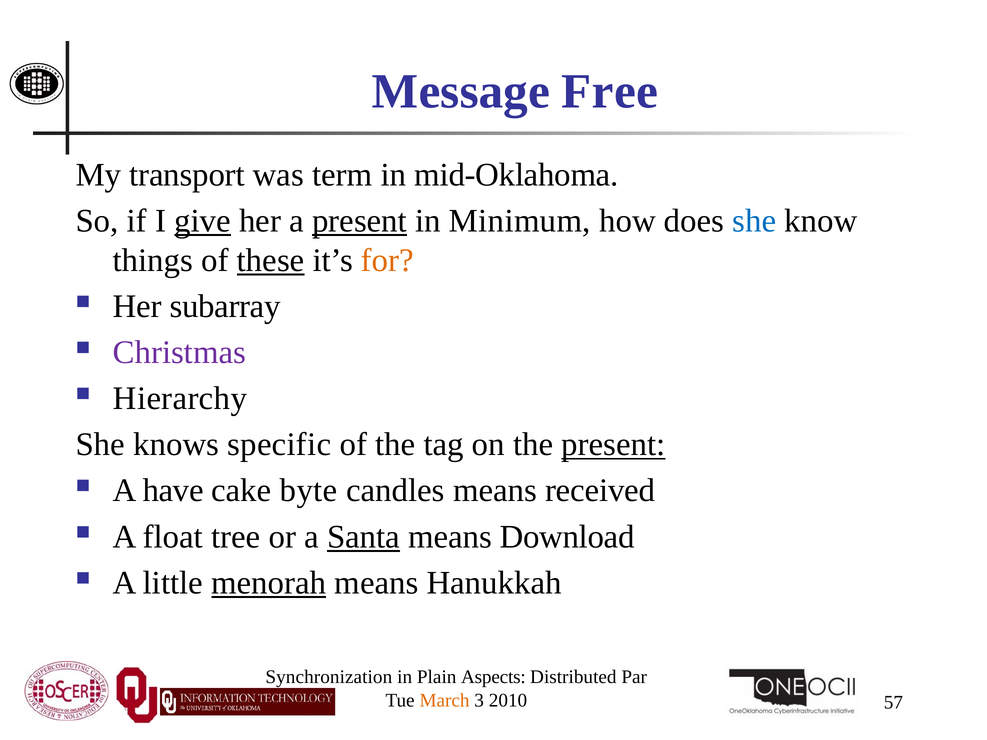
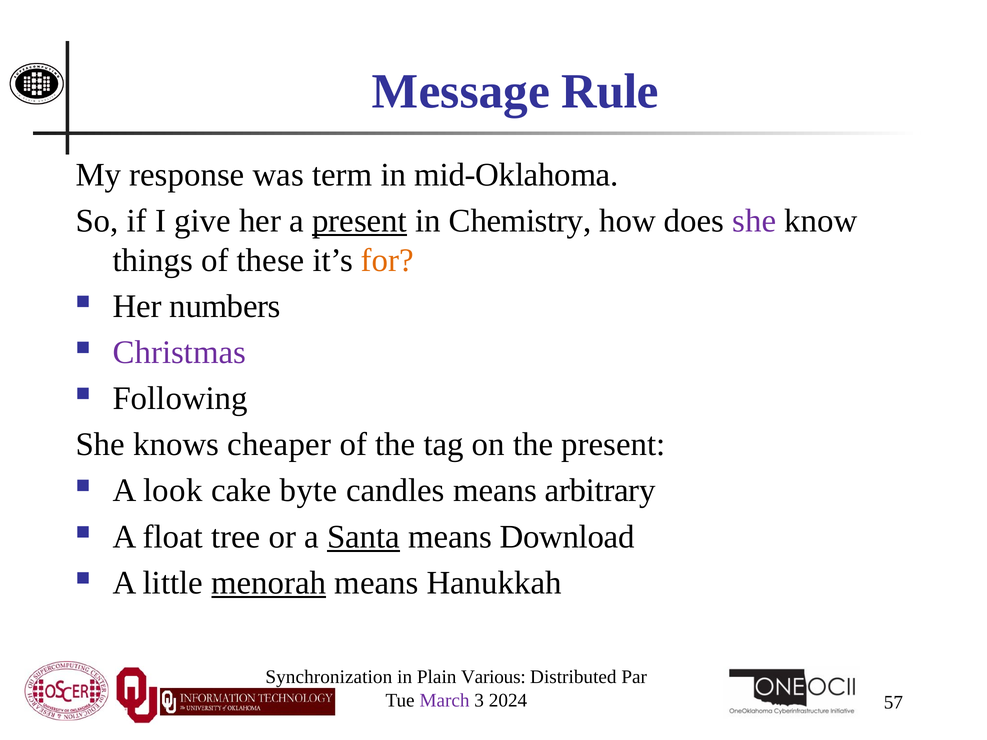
Free: Free -> Rule
transport: transport -> response
give underline: present -> none
Minimum: Minimum -> Chemistry
she at (754, 221) colour: blue -> purple
these underline: present -> none
subarray: subarray -> numbers
Hierarchy: Hierarchy -> Following
specific: specific -> cheaper
present at (613, 445) underline: present -> none
have: have -> look
received: received -> arbitrary
Aspects: Aspects -> Various
March colour: orange -> purple
2010: 2010 -> 2024
